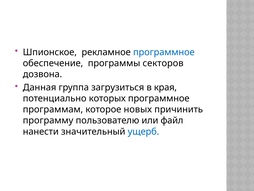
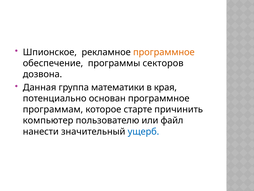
программное at (164, 52) colour: blue -> orange
загрузиться: загрузиться -> математики
которых: которых -> основан
новых: новых -> старте
программу: программу -> компьютер
